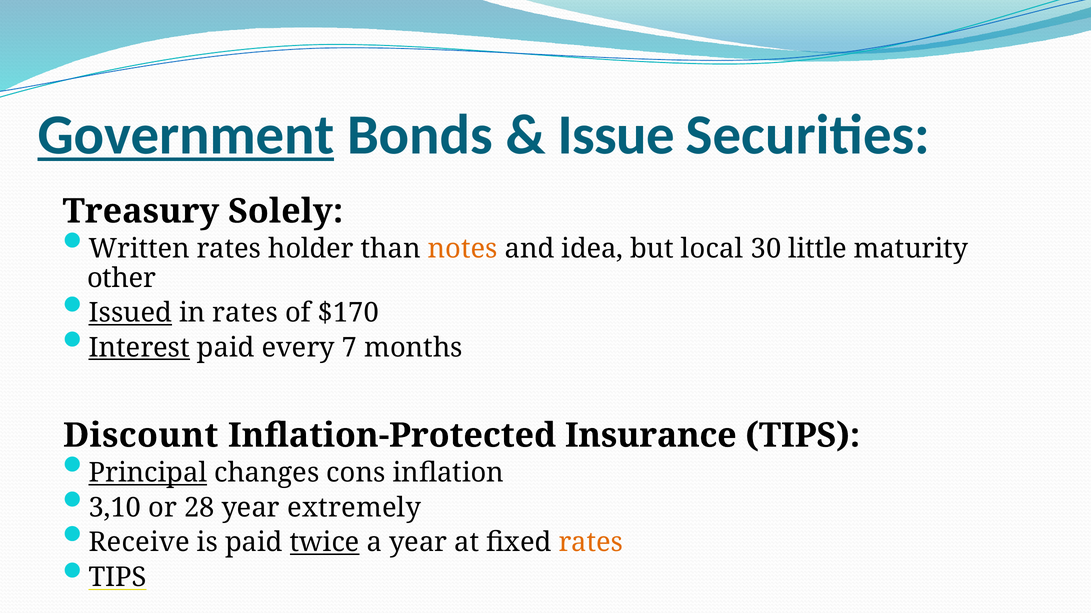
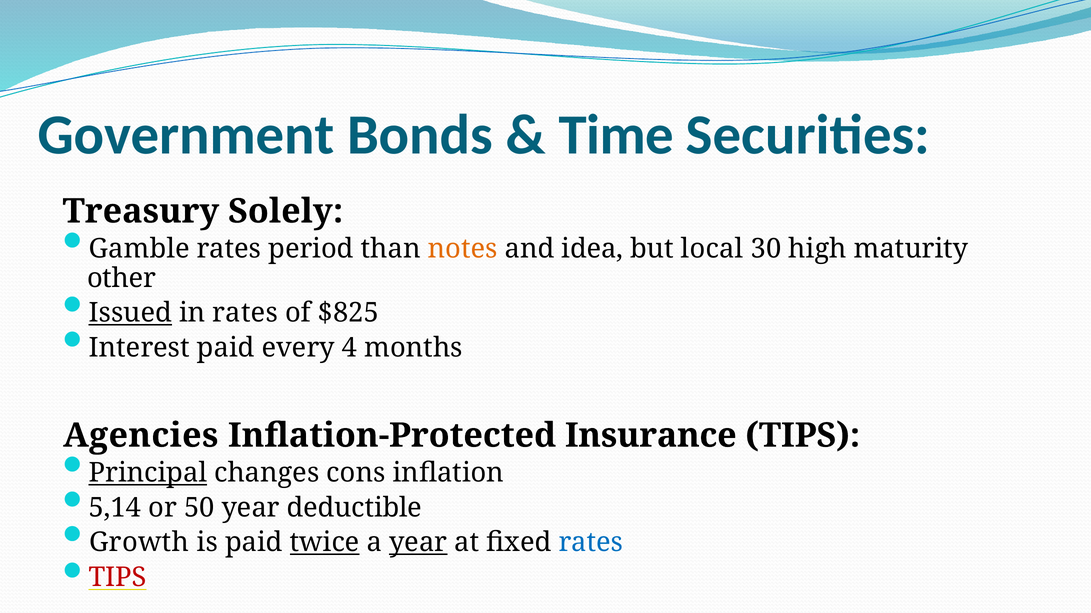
Government underline: present -> none
Issue: Issue -> Time
Written: Written -> Gamble
holder: holder -> period
little: little -> high
$170: $170 -> $825
Interest underline: present -> none
7: 7 -> 4
Discount: Discount -> Agencies
3,10: 3,10 -> 5,14
28: 28 -> 50
extremely: extremely -> deductible
Receive: Receive -> Growth
year at (418, 543) underline: none -> present
rates at (591, 543) colour: orange -> blue
TIPS at (118, 578) colour: black -> red
